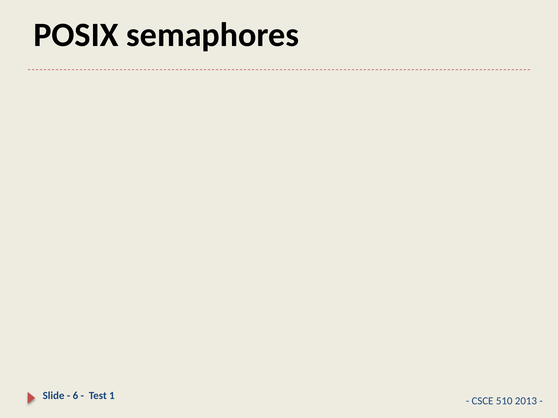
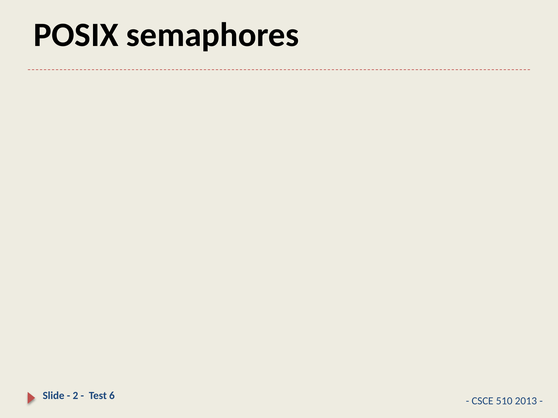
6: 6 -> 2
1: 1 -> 6
